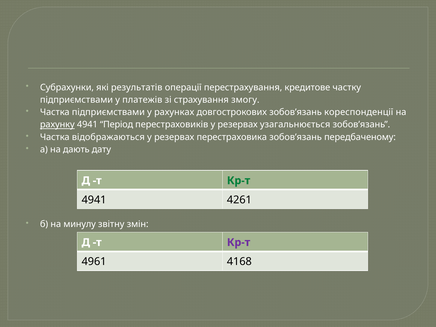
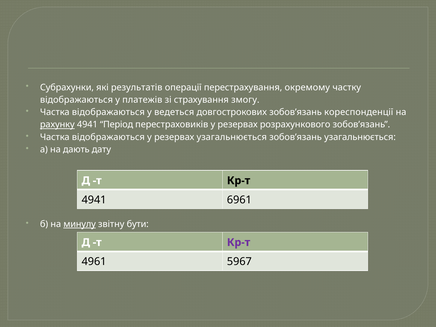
кредитове: кредитове -> окремому
підприємствами at (76, 100): підприємствами -> відображаються
підприємствами at (108, 112): підприємствами -> відображаються
рахунках: рахунках -> ведеться
узагальнюється: узагальнюється -> розрахункового
резервах перестраховика: перестраховика -> узагальнюється
зобов’язань передбаченому: передбаченому -> узагальнюється
Кр-т at (239, 181) colour: green -> black
4261: 4261 -> 6961
минулу underline: none -> present
змін: змін -> бути
4168: 4168 -> 5967
